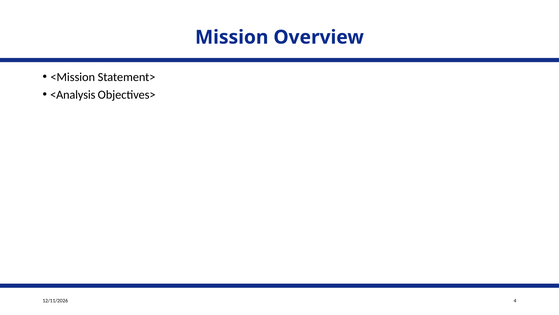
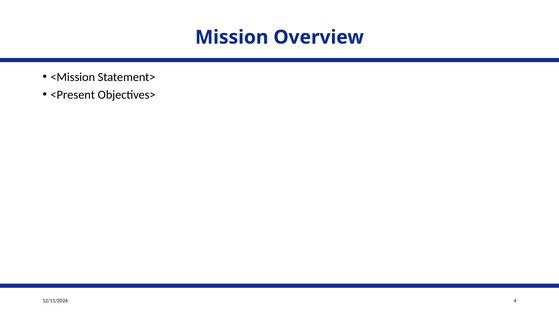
<Analysis: <Analysis -> <Present
